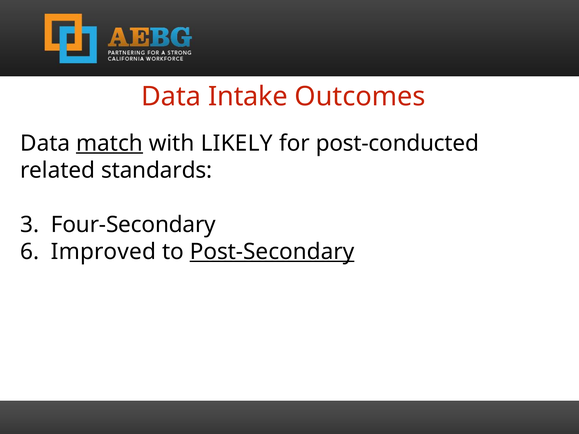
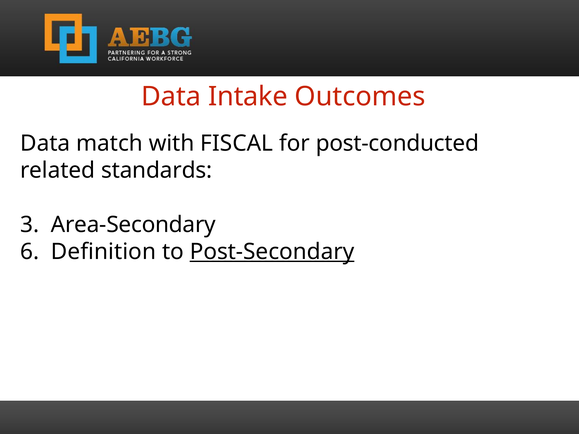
match underline: present -> none
LIKELY: LIKELY -> FISCAL
Four-Secondary: Four-Secondary -> Area-Secondary
Improved: Improved -> Definition
